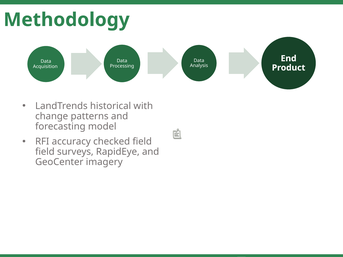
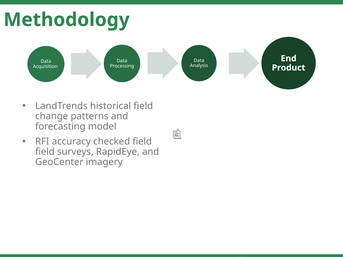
historical with: with -> field
